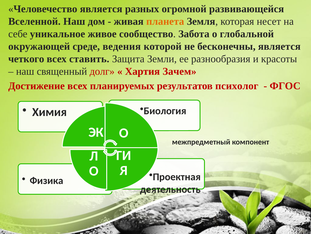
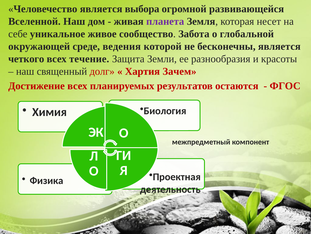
разных: разных -> выбора
планета colour: orange -> purple
ставить: ставить -> течение
психолог: психолог -> остаются
